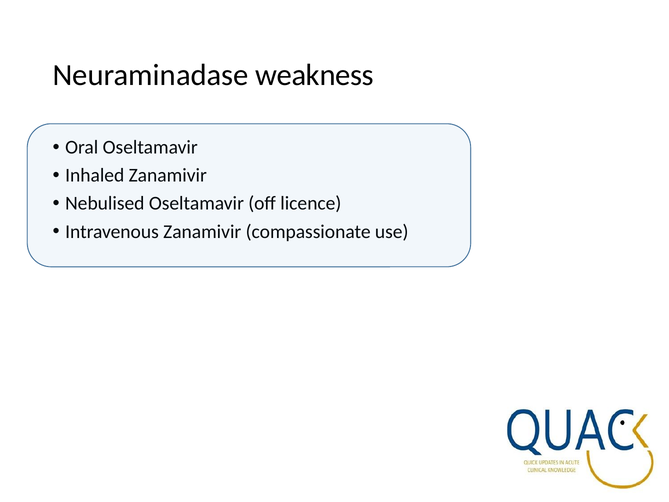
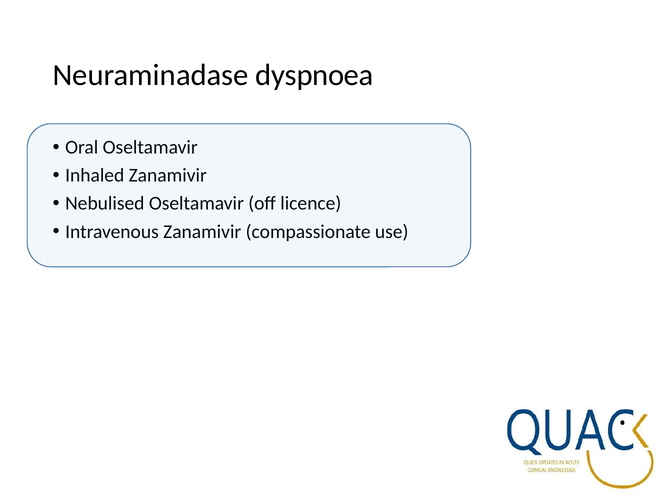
weakness: weakness -> dyspnoea
